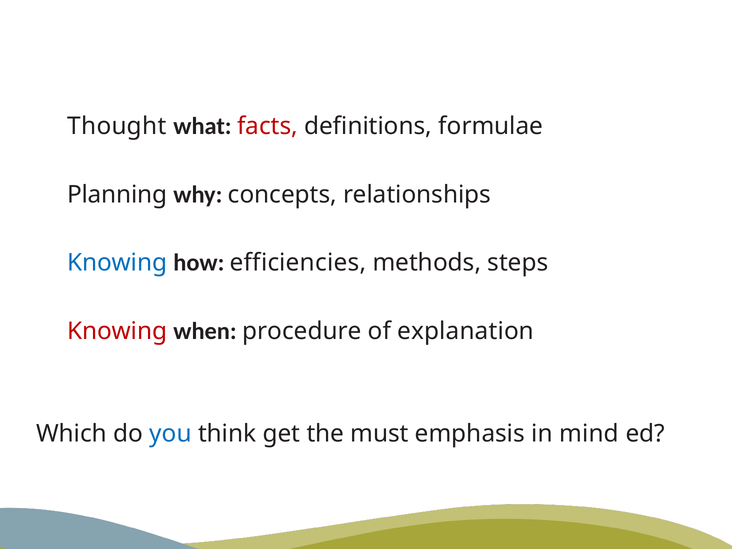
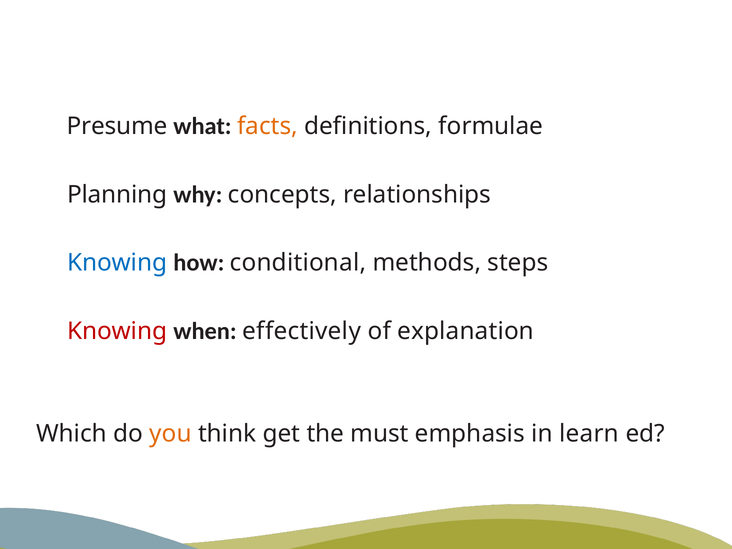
Thought: Thought -> Presume
facts colour: red -> orange
efficiencies: efficiencies -> conditional
procedure: procedure -> effectively
you colour: blue -> orange
mind: mind -> learn
